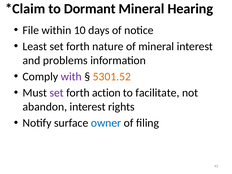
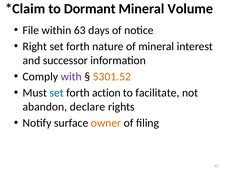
Hearing: Hearing -> Volume
10: 10 -> 63
Least: Least -> Right
problems: problems -> successor
set at (57, 93) colour: purple -> blue
abandon interest: interest -> declare
owner colour: blue -> orange
